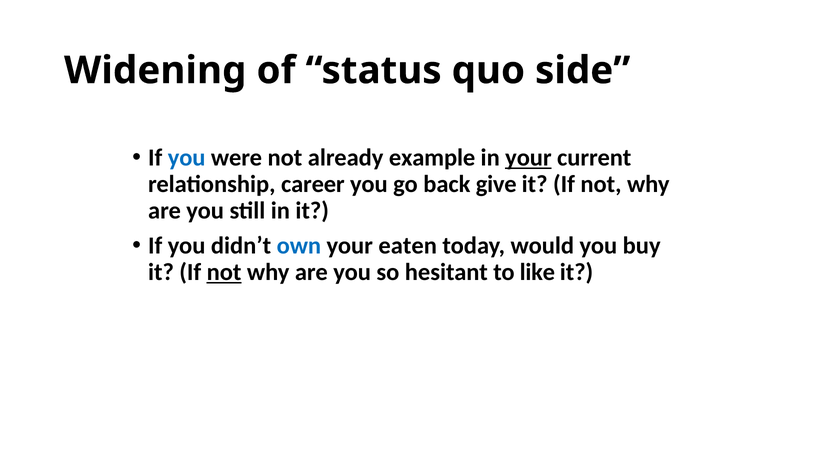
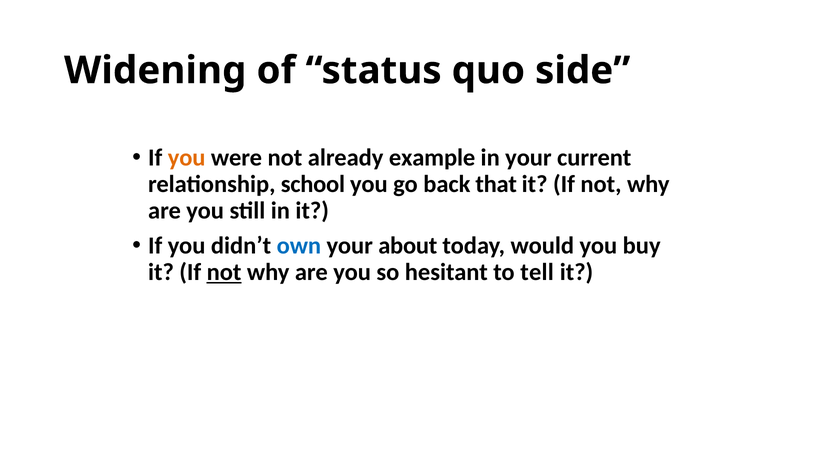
you at (187, 158) colour: blue -> orange
your at (528, 158) underline: present -> none
career: career -> school
give: give -> that
eaten: eaten -> about
like: like -> tell
